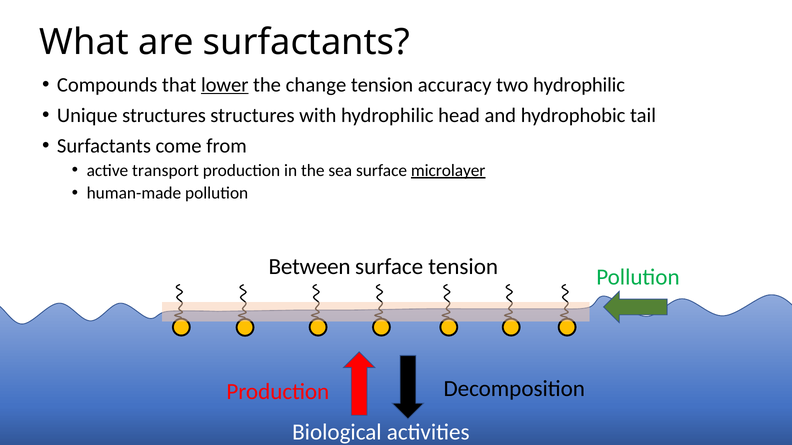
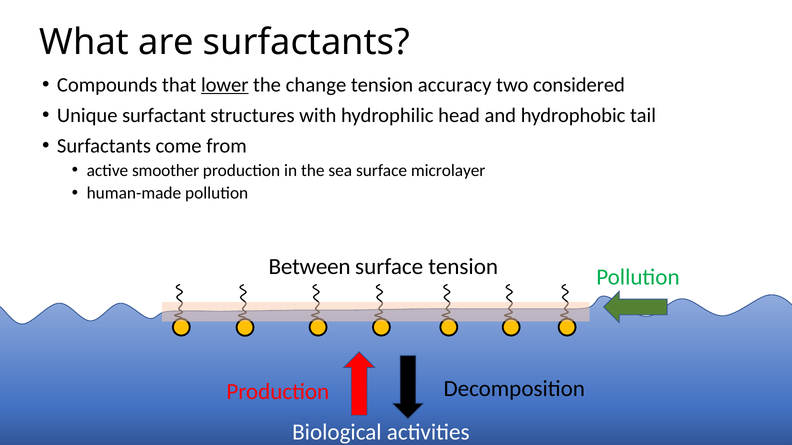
two hydrophilic: hydrophilic -> considered
Unique structures: structures -> surfactant
transport: transport -> smoother
microlayer underline: present -> none
